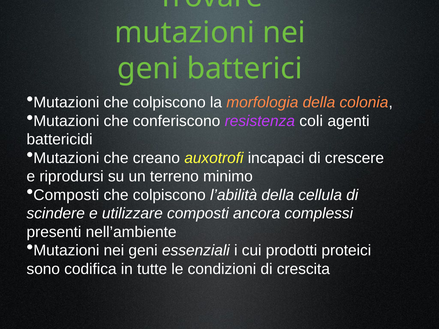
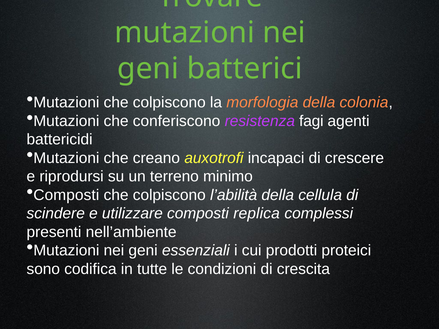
coli: coli -> fagi
ancora: ancora -> replica
